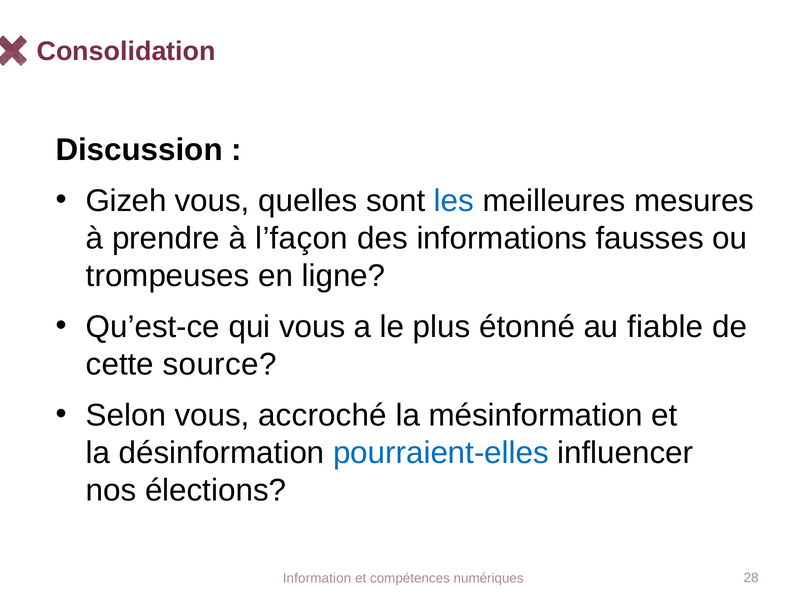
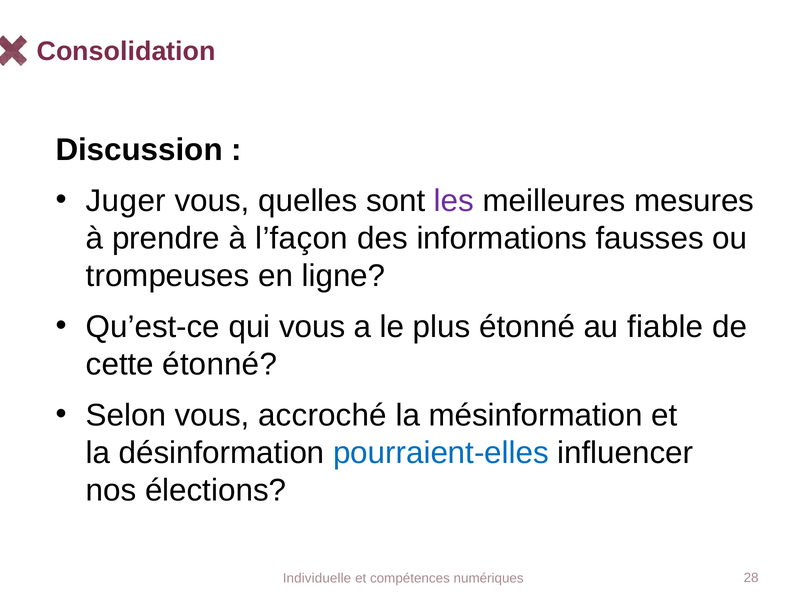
Gizeh: Gizeh -> Juger
les colour: blue -> purple
cette source: source -> étonné
Information: Information -> Individuelle
